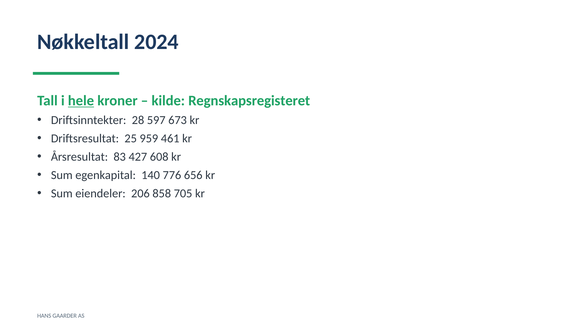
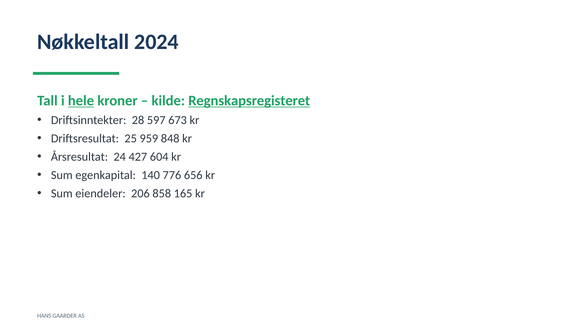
Regnskapsregisteret underline: none -> present
461: 461 -> 848
83: 83 -> 24
608: 608 -> 604
705: 705 -> 165
